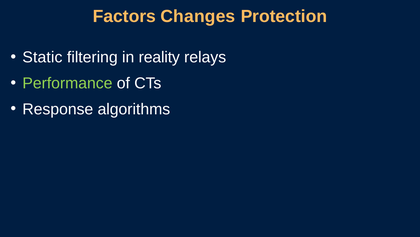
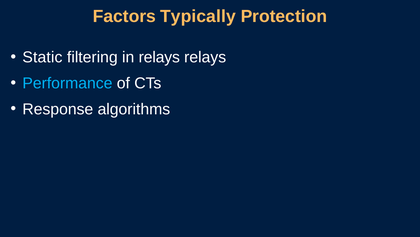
Changes: Changes -> Typically
in reality: reality -> relays
Performance colour: light green -> light blue
